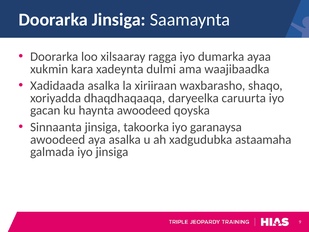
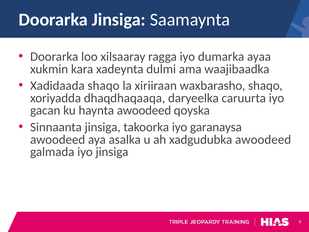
Xadidaada asalka: asalka -> shaqo
xadgudubka astaamaha: astaamaha -> awoodeed
